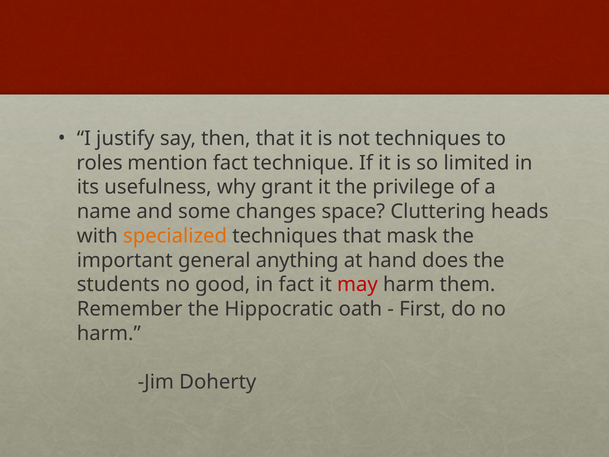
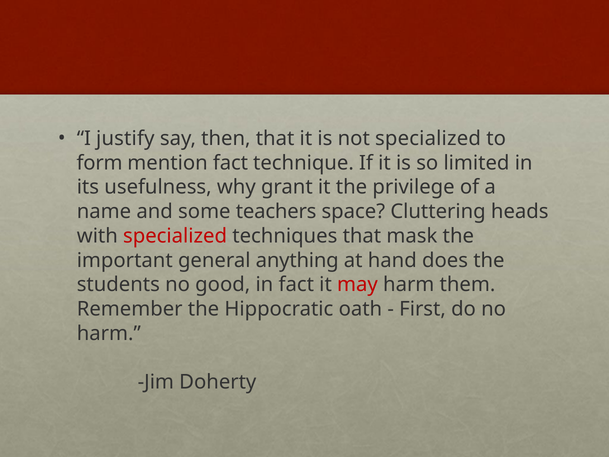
not techniques: techniques -> specialized
roles: roles -> form
changes: changes -> teachers
specialized at (175, 236) colour: orange -> red
